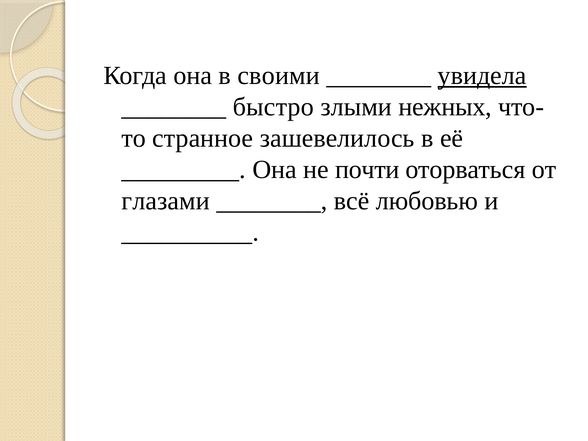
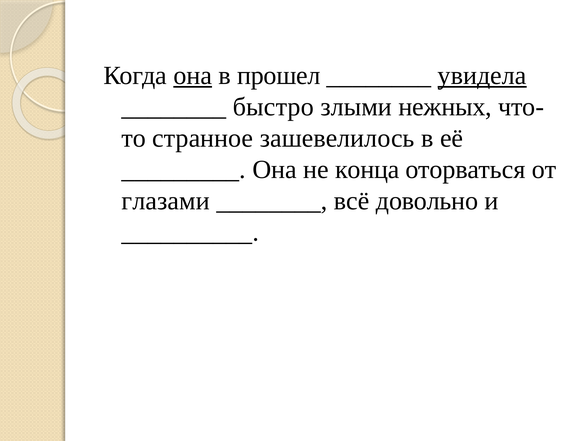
она at (193, 76) underline: none -> present
своими: своими -> прошел
почти: почти -> конца
любовью: любовью -> довольно
